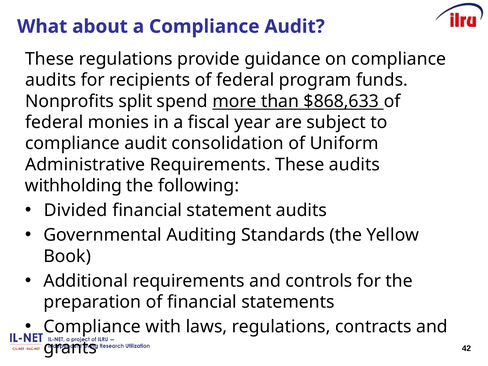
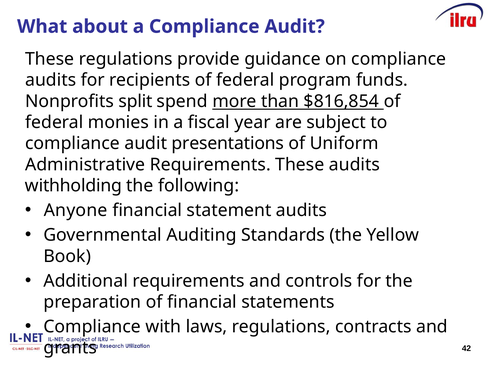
$868,633: $868,633 -> $816,854
consolidation: consolidation -> presentations
Divided: Divided -> Anyone
